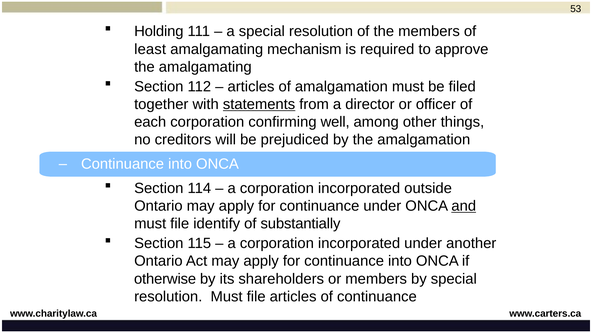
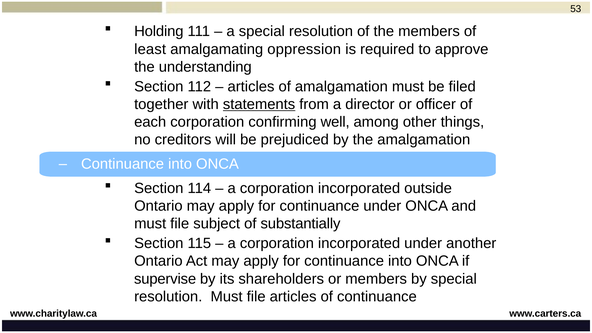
mechanism: mechanism -> oppression
the amalgamating: amalgamating -> understanding
and underline: present -> none
identify: identify -> subject
otherwise: otherwise -> supervise
